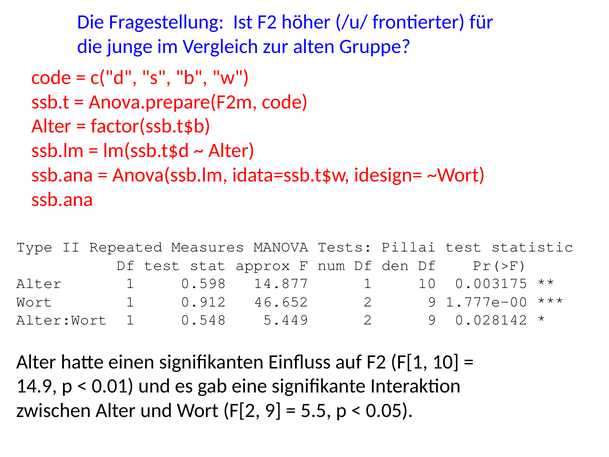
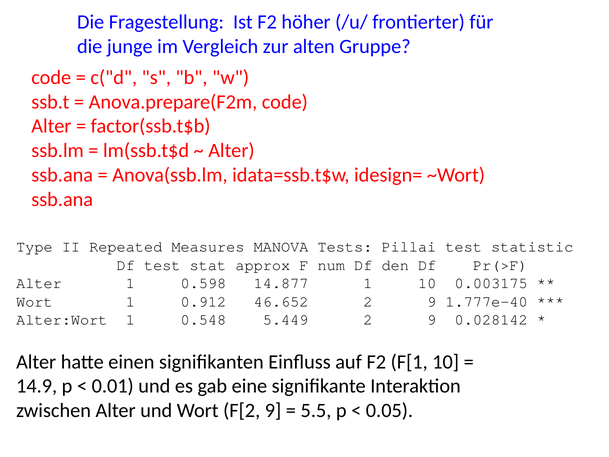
1.777e-00: 1.777e-00 -> 1.777e-40
